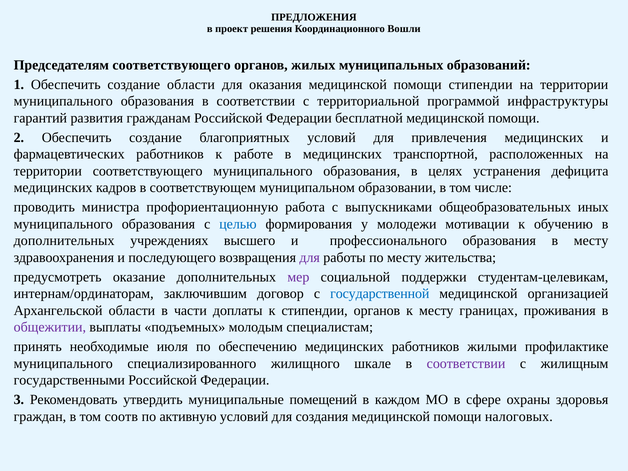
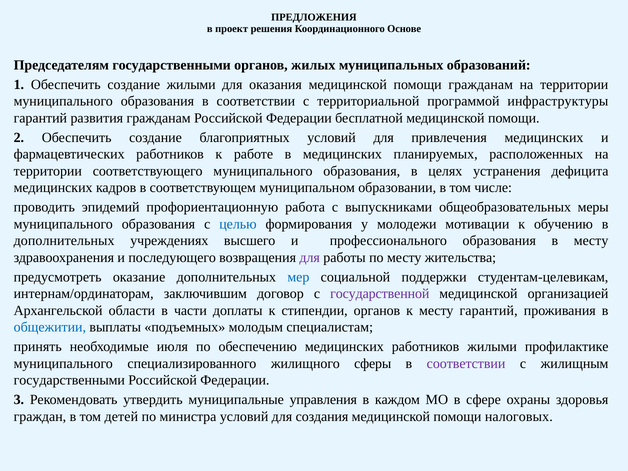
Вошли: Вошли -> Основе
Председателям соответствующего: соответствующего -> государственными
создание области: области -> жилыми
помощи стипендии: стипендии -> гражданам
транспортной: транспортной -> планируемых
министра: министра -> эпидемий
иных: иных -> меры
мер colour: purple -> blue
государственной colour: blue -> purple
месту границах: границах -> гарантий
общежитии colour: purple -> blue
шкале: шкале -> сферы
помещений: помещений -> управления
соотв: соотв -> детей
активную: активную -> министра
